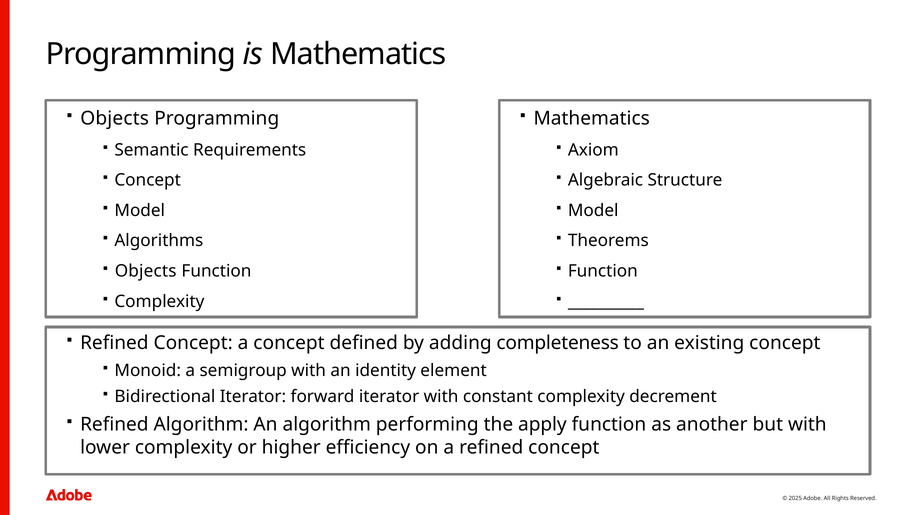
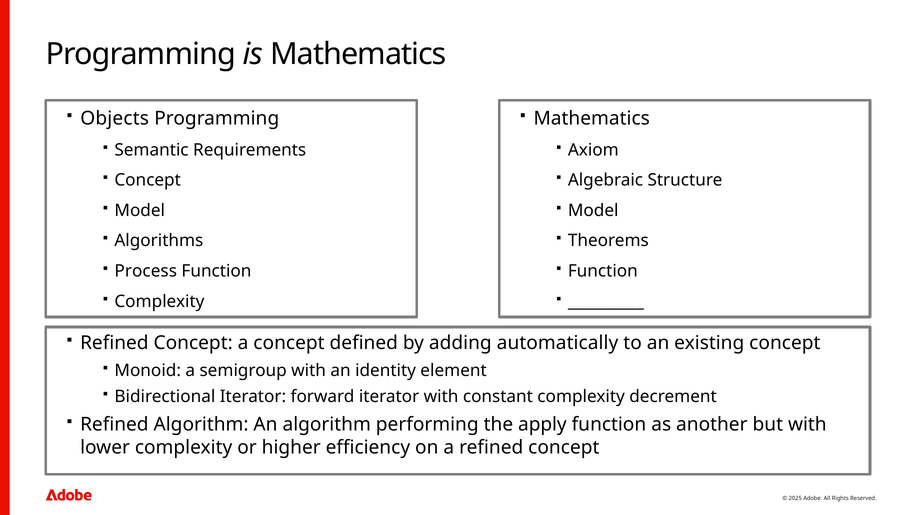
Objects at (146, 271): Objects -> Process
completeness: completeness -> automatically
